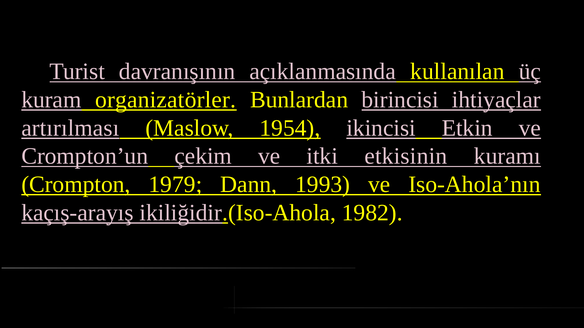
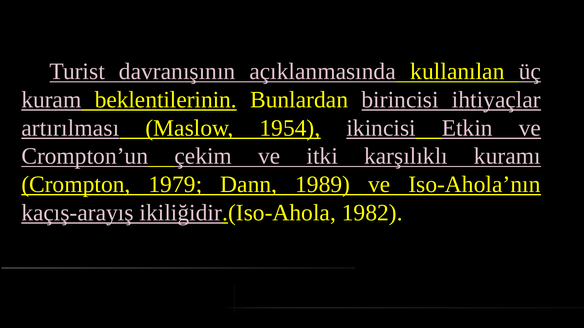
organizatörler: organizatörler -> beklentilerinin
etkisinin: etkisinin -> karşılıklı
1993: 1993 -> 1989
